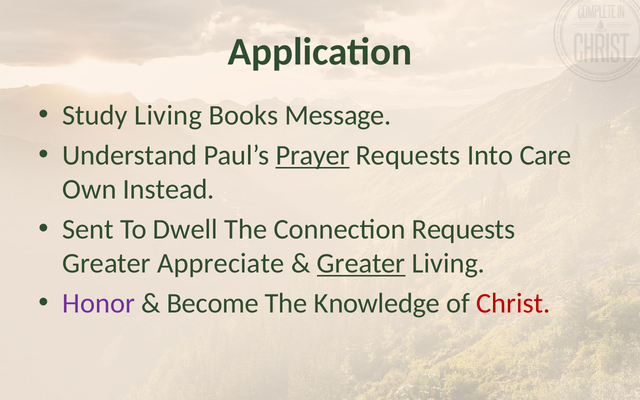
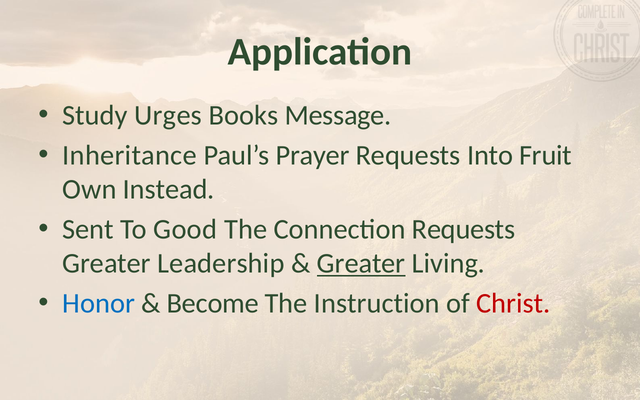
Study Living: Living -> Urges
Understand: Understand -> Inheritance
Prayer underline: present -> none
Care: Care -> Fruit
Dwell: Dwell -> Good
Appreciate: Appreciate -> Leadership
Honor colour: purple -> blue
Knowledge: Knowledge -> Instruction
